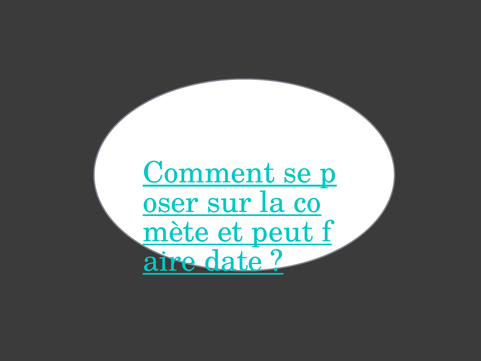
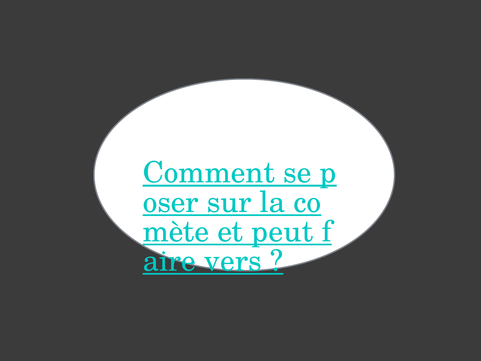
date: date -> vers
